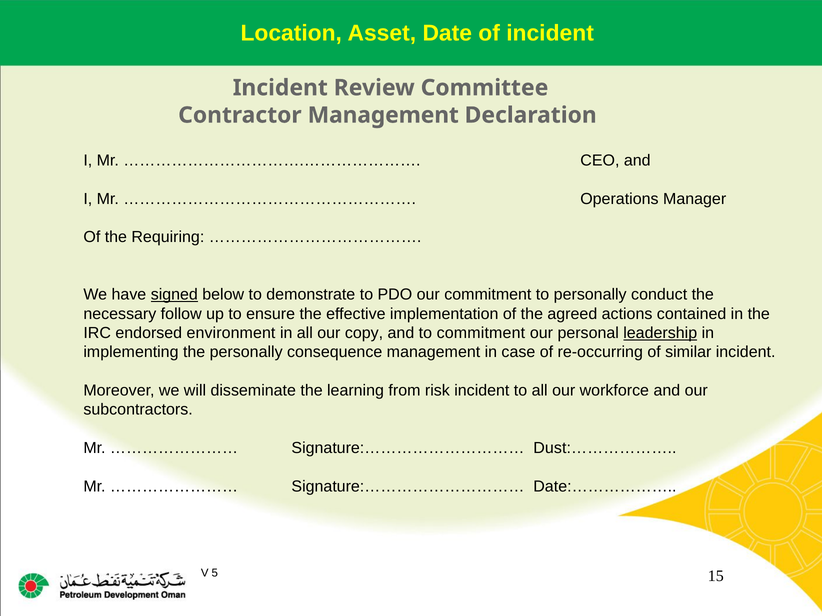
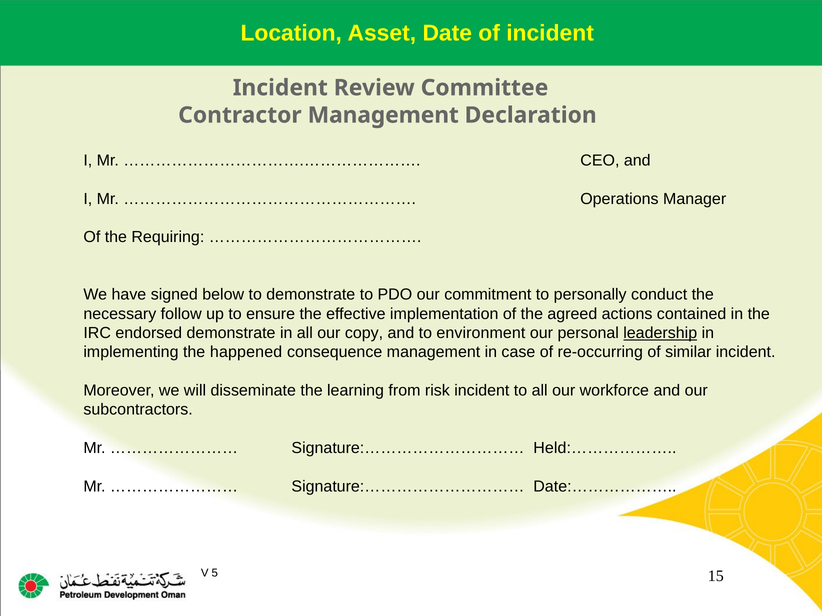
signed underline: present -> none
endorsed environment: environment -> demonstrate
to commitment: commitment -> environment
the personally: personally -> happened
Dust:………………: Dust:……………… -> Held:………………
